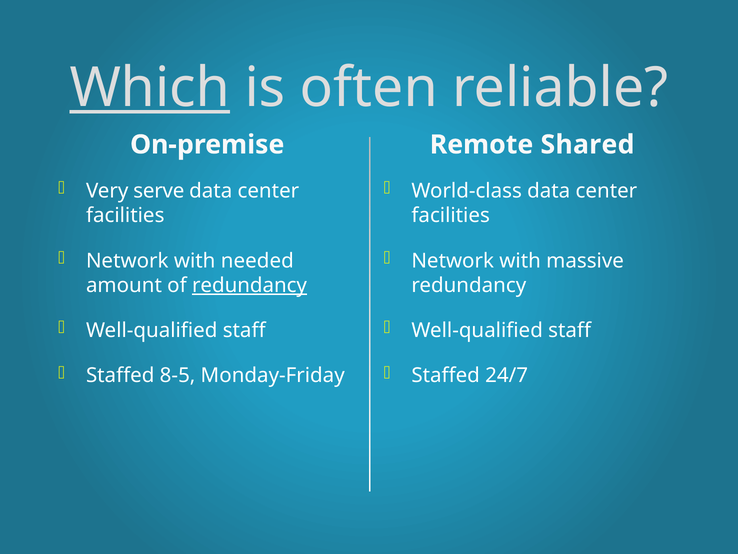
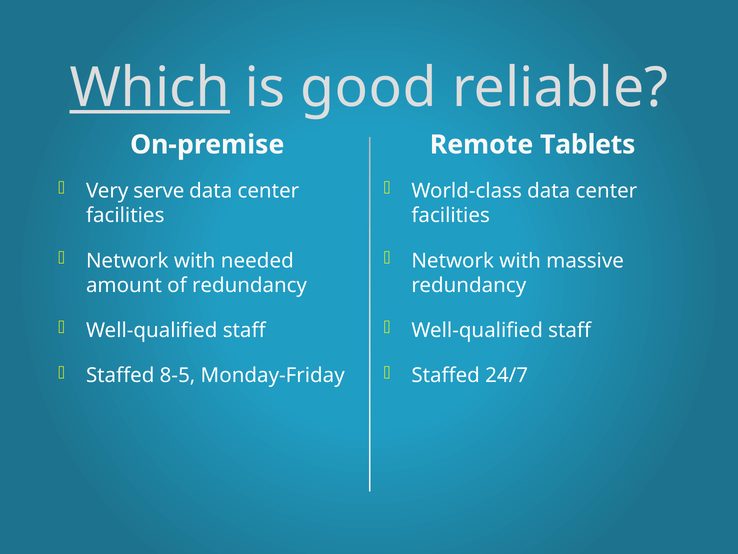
often: often -> good
Shared: Shared -> Tablets
redundancy at (249, 285) underline: present -> none
